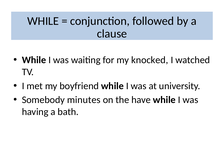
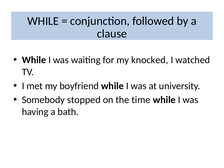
minutes: minutes -> stopped
have: have -> time
